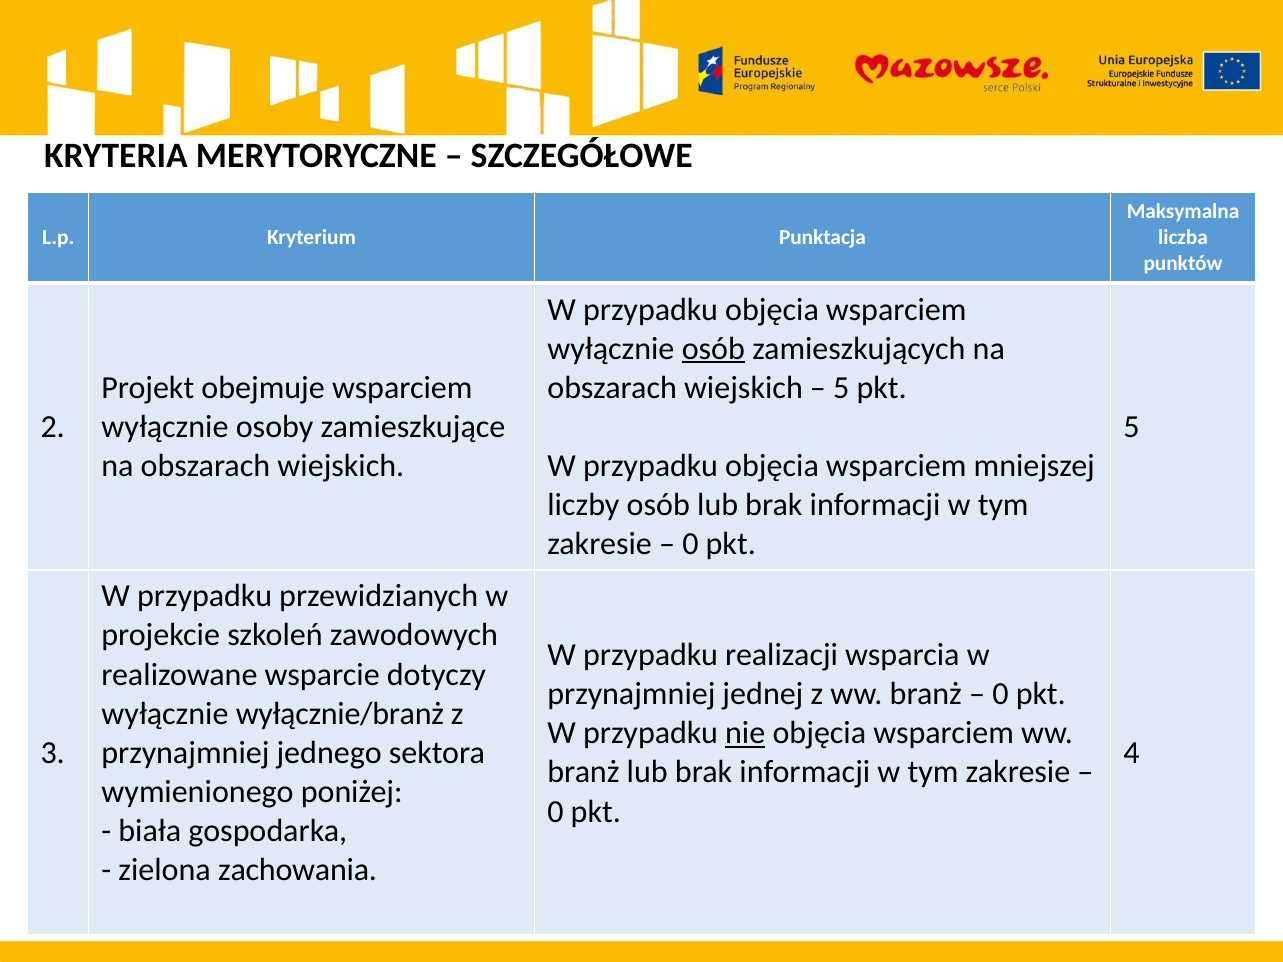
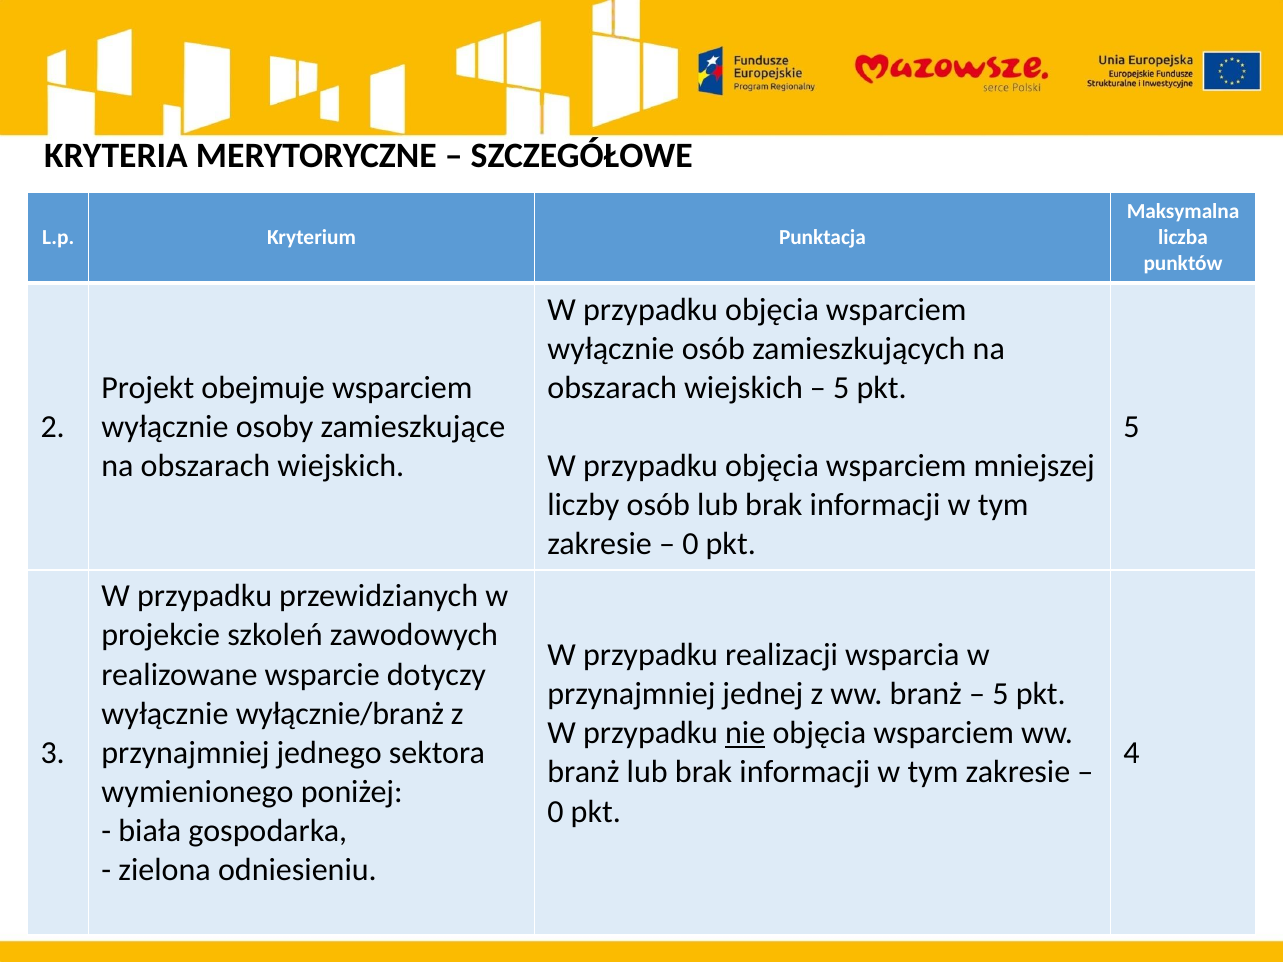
osób at (713, 349) underline: present -> none
0 at (1000, 694): 0 -> 5
zachowania: zachowania -> odniesieniu
